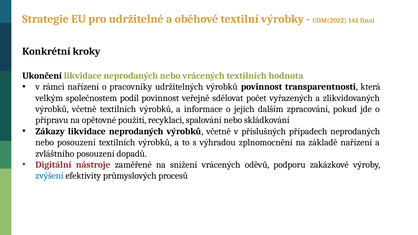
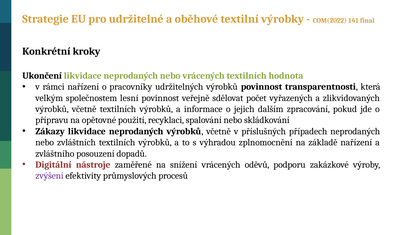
podíl: podíl -> lesní
nebo posouzení: posouzení -> zvláštních
zvýšení colour: blue -> purple
